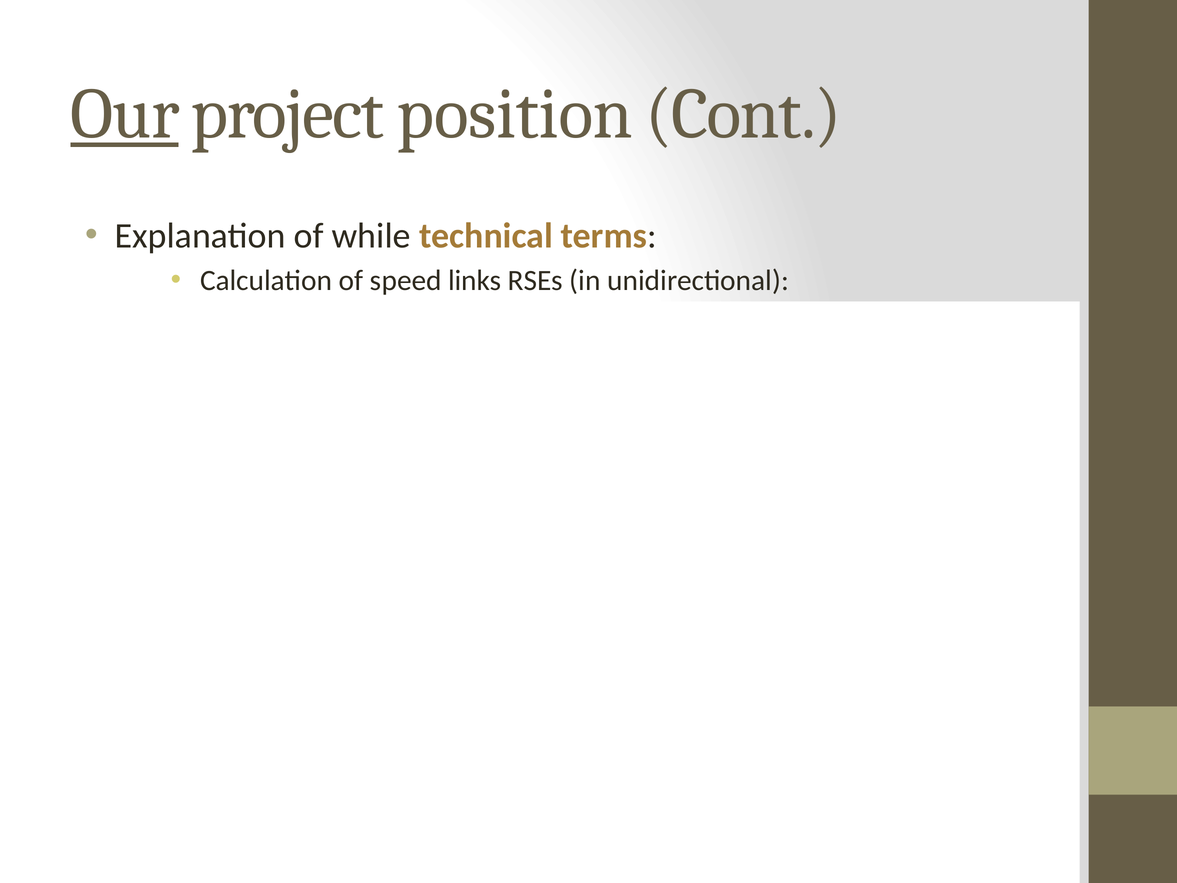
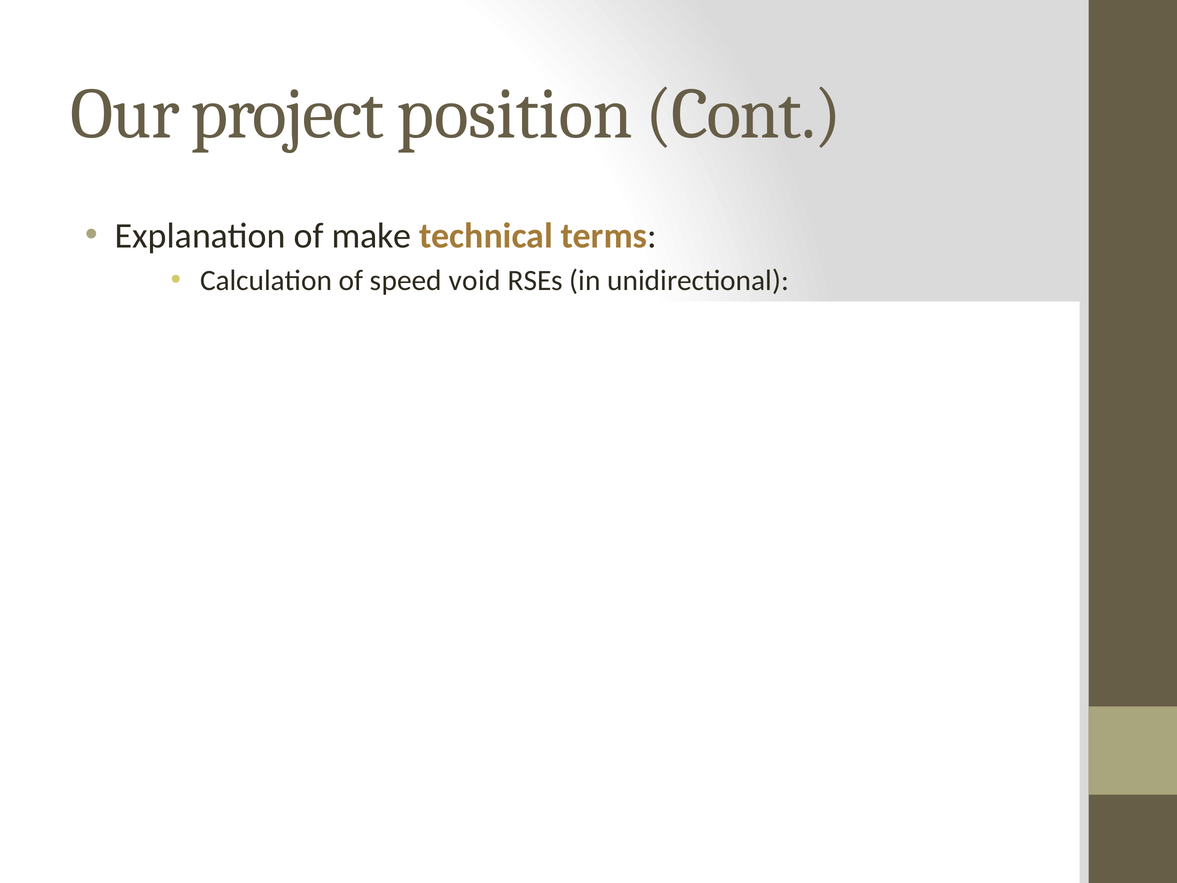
Our underline: present -> none
while: while -> make
links: links -> void
